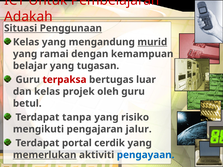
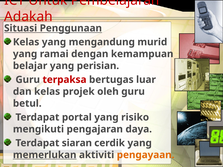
murid underline: present -> none
tugasan: tugasan -> perisian
tanpa: tanpa -> portal
jalur: jalur -> daya
portal: portal -> siaran
pengayaan colour: blue -> orange
